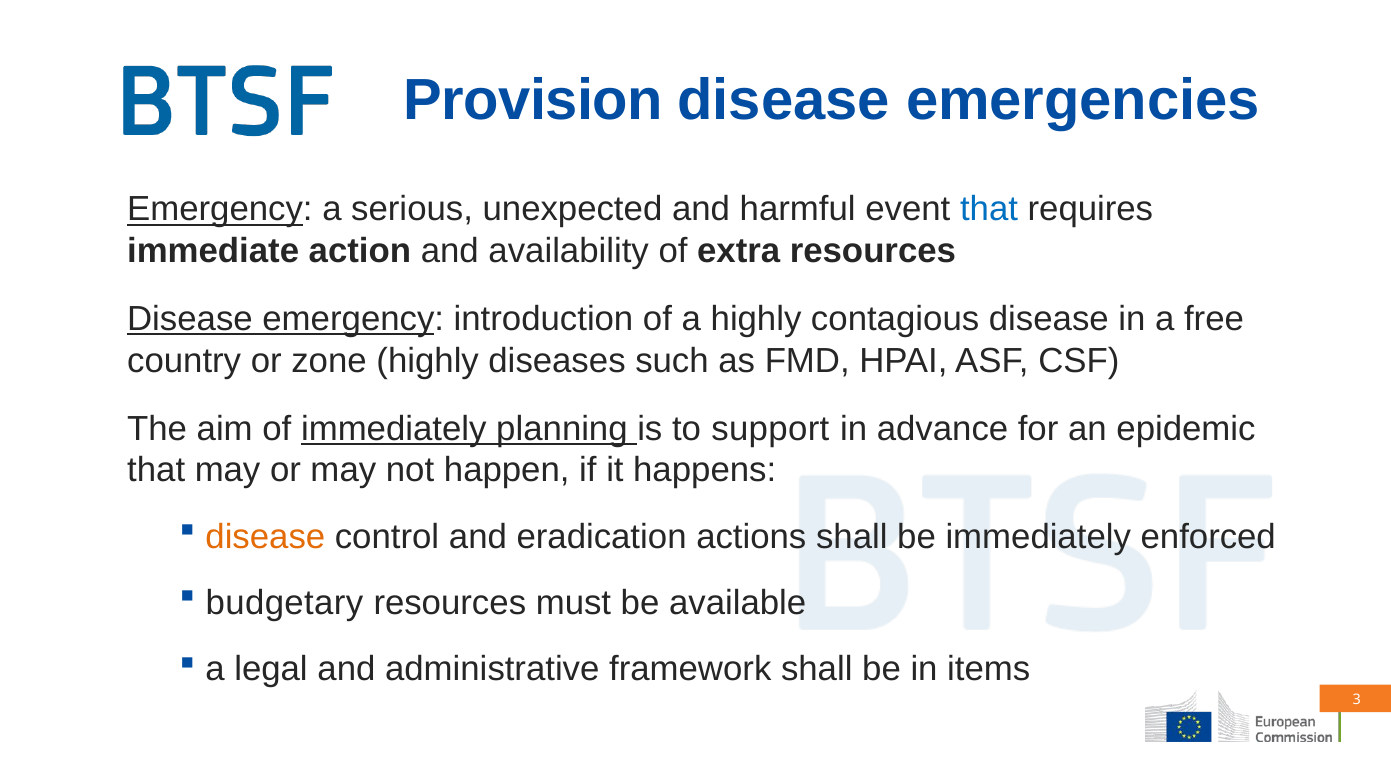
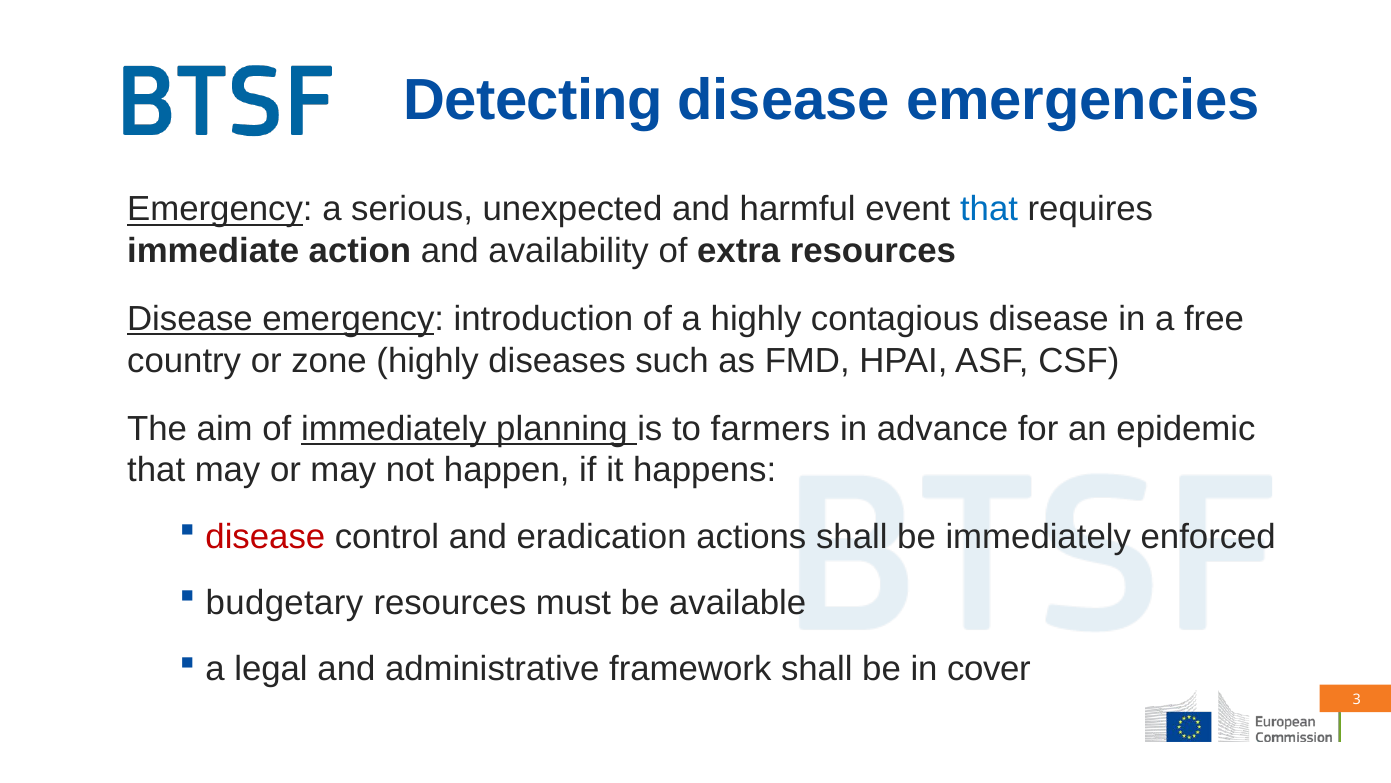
Provision: Provision -> Detecting
support: support -> farmers
disease at (265, 536) colour: orange -> red
items: items -> cover
